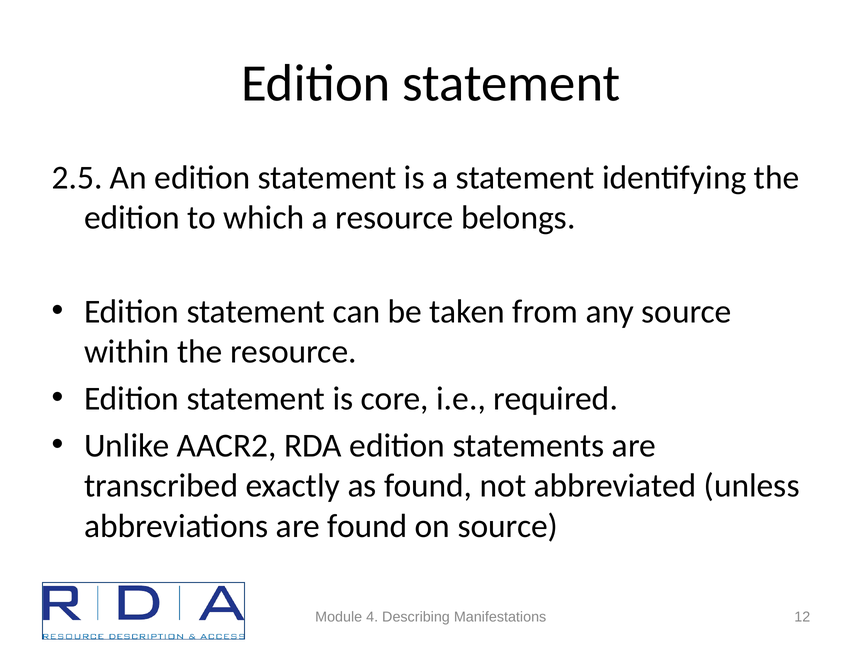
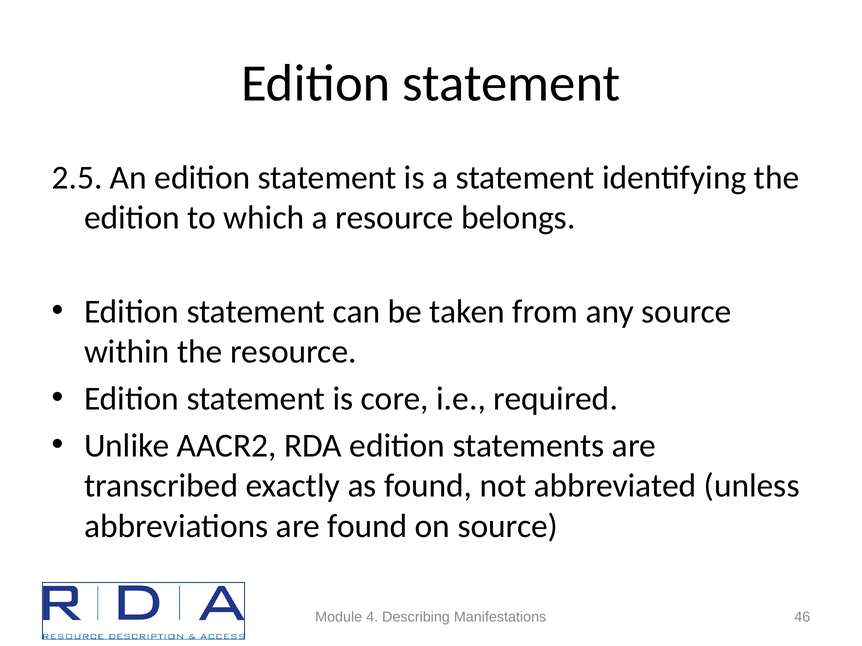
12: 12 -> 46
